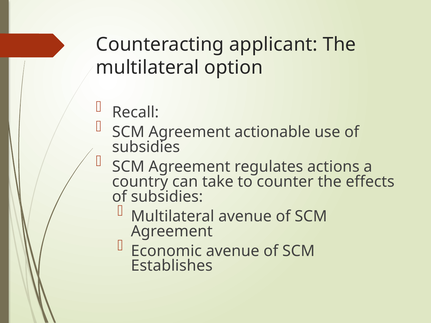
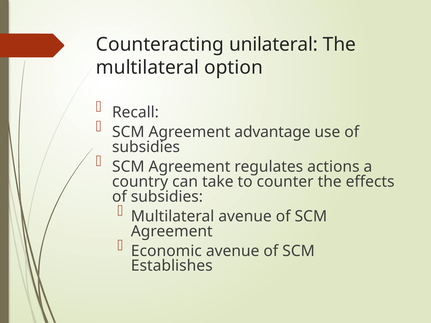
applicant: applicant -> unilateral
actionable: actionable -> advantage
